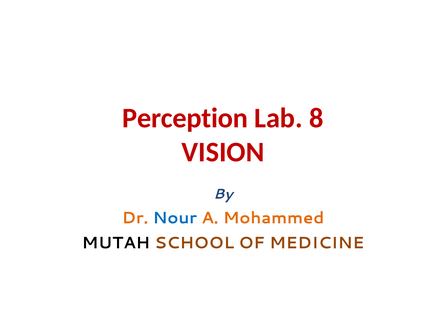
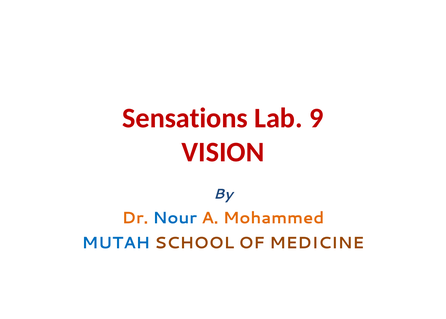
Perception: Perception -> Sensations
8: 8 -> 9
MUTAH colour: black -> blue
